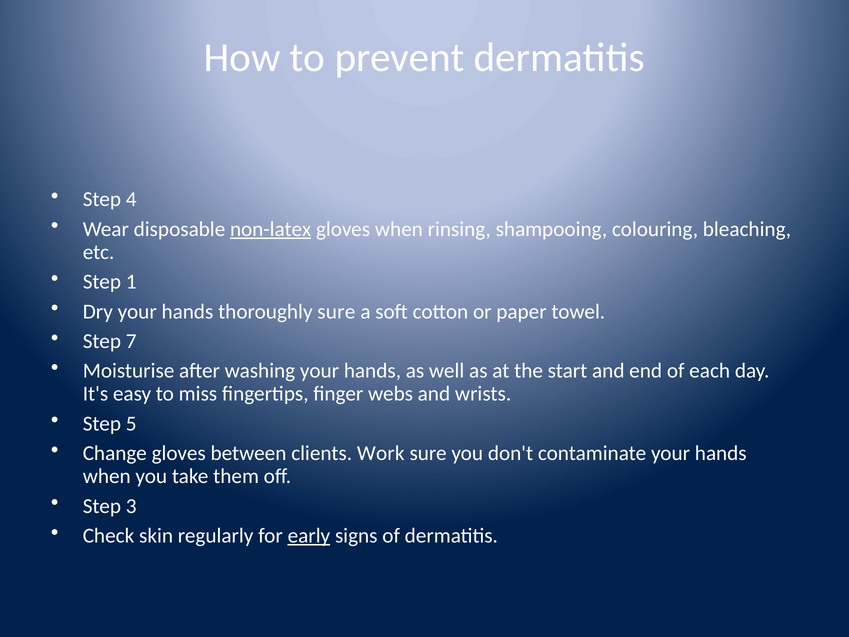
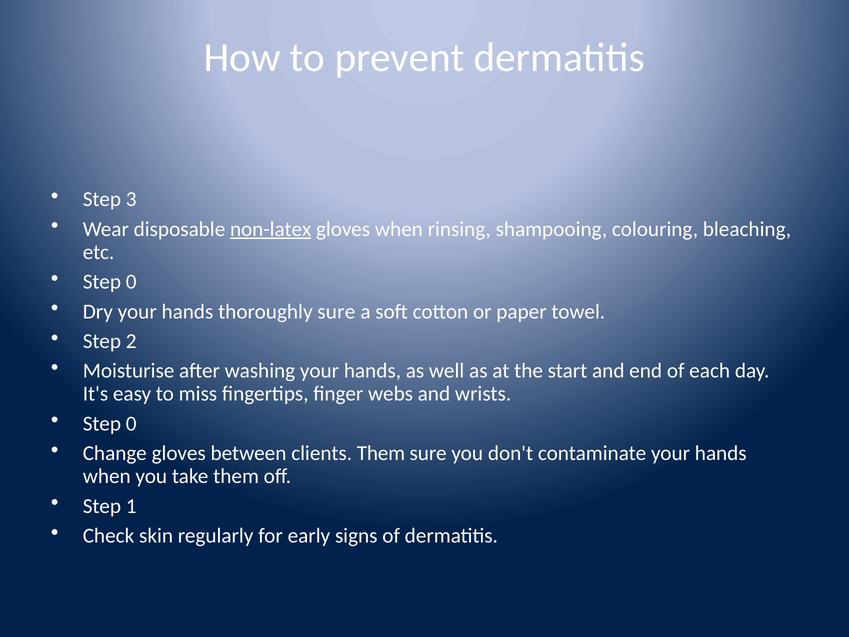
4: 4 -> 3
1 at (131, 282): 1 -> 0
7: 7 -> 2
5 at (131, 423): 5 -> 0
clients Work: Work -> Them
3: 3 -> 1
early underline: present -> none
